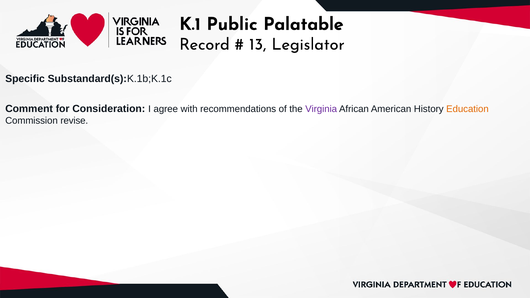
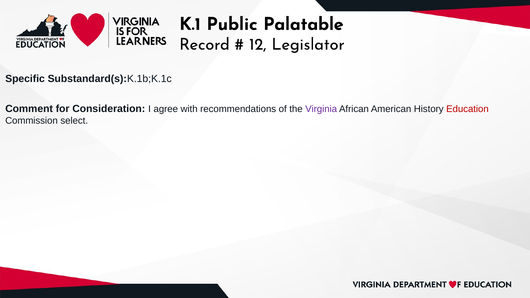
13: 13 -> 12
Education colour: orange -> red
revise: revise -> select
